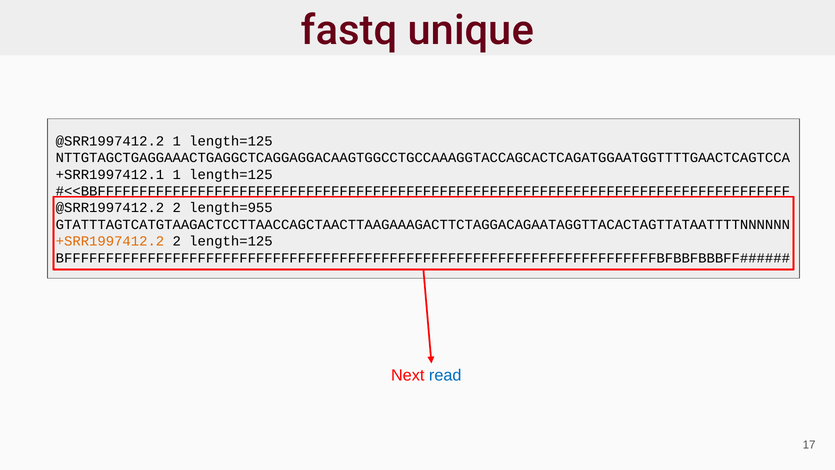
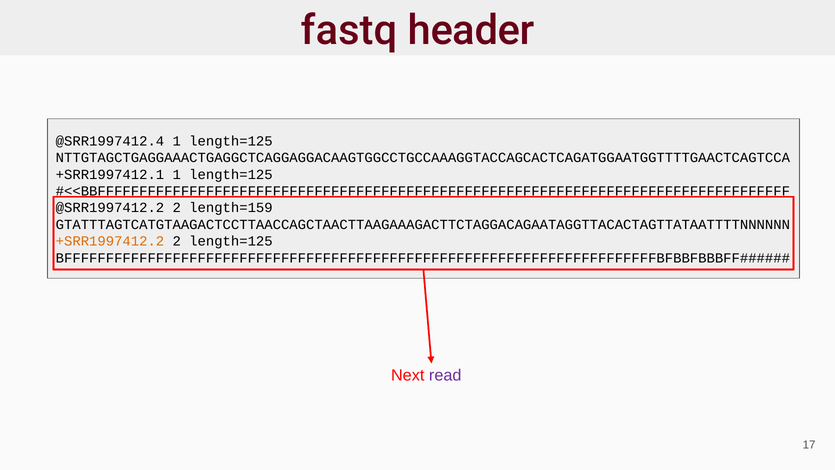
unique: unique -> header
@SRR1997412.2 at (110, 141): @SRR1997412.2 -> @SRR1997412.4
length=955: length=955 -> length=159
read colour: blue -> purple
